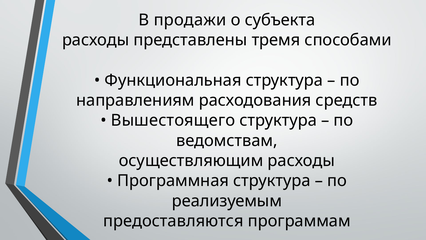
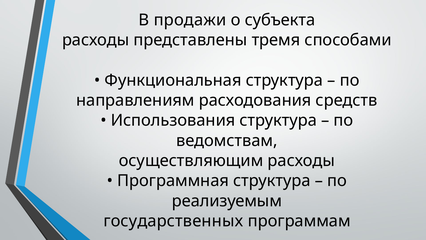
Вышестоящего: Вышестоящего -> Использования
предоставляются: предоставляются -> государственных
